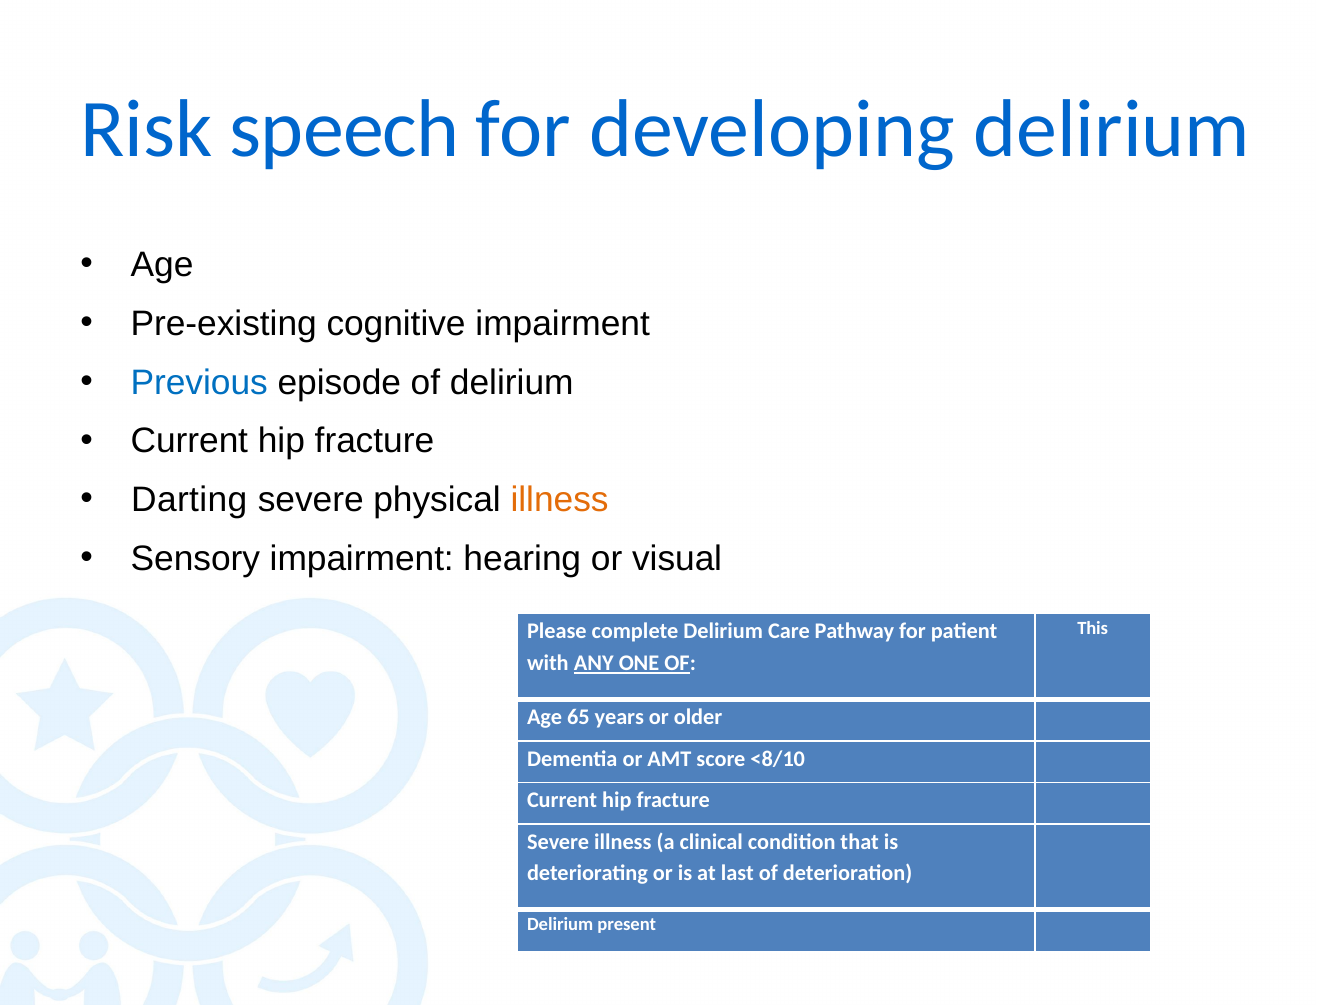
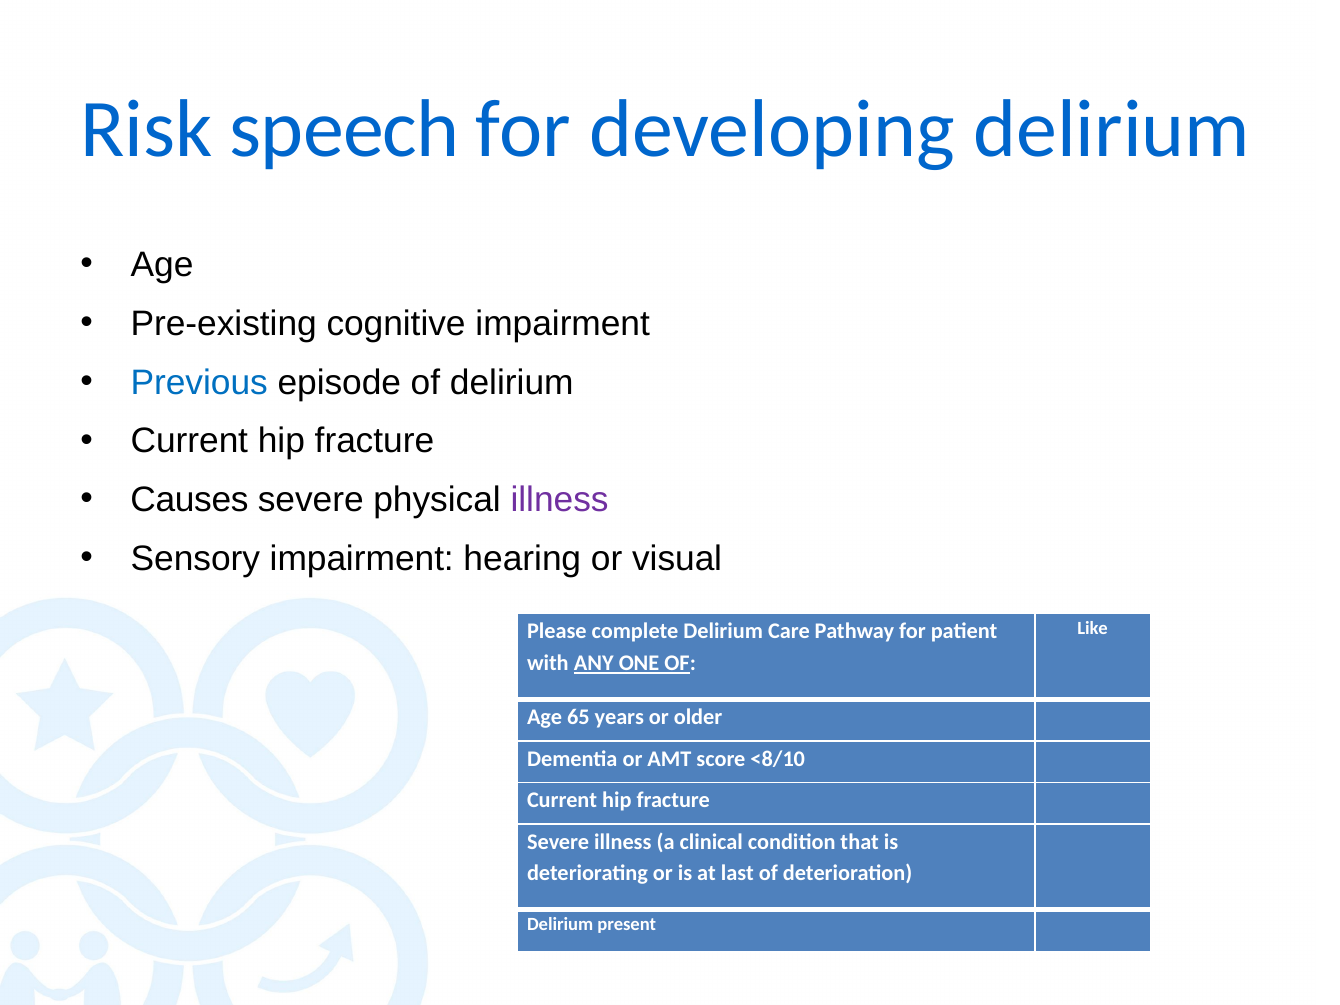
Darting: Darting -> Causes
illness at (560, 500) colour: orange -> purple
This: This -> Like
